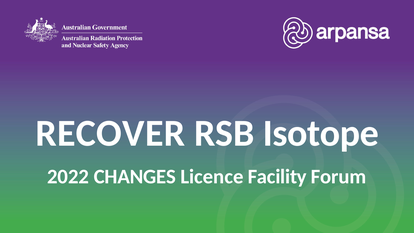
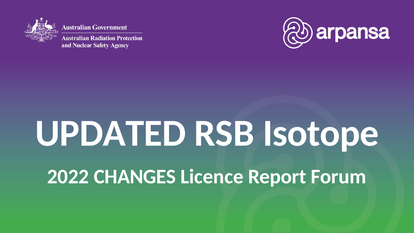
RECOVER: RECOVER -> UPDATED
Facility: Facility -> Report
